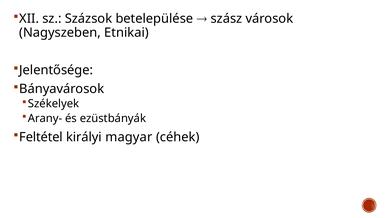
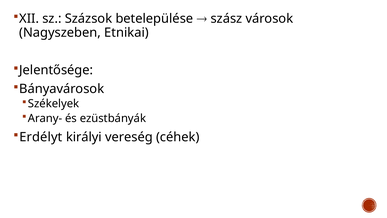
Feltétel: Feltétel -> Erdélyt
magyar: magyar -> vereség
